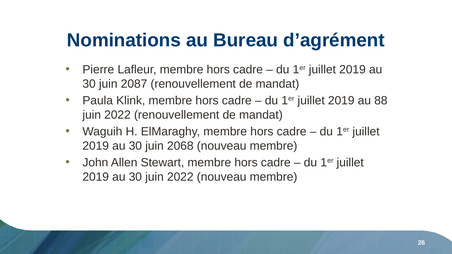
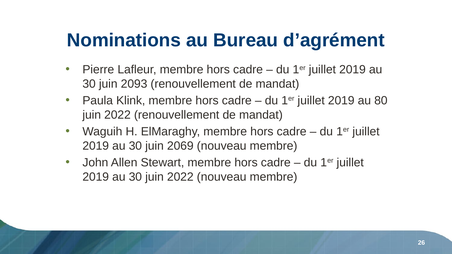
2087: 2087 -> 2093
88: 88 -> 80
2068: 2068 -> 2069
